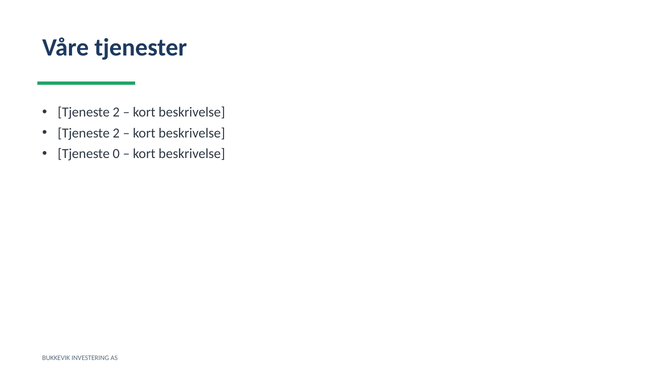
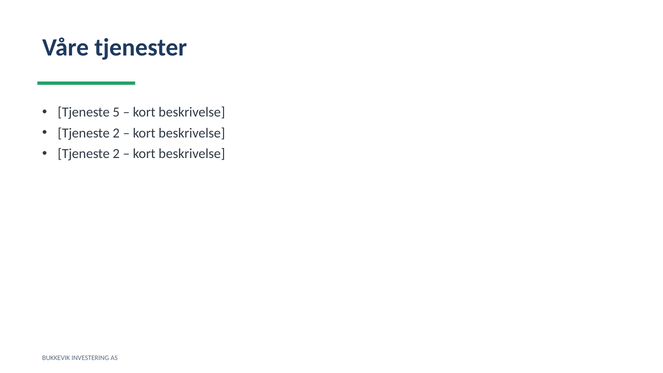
2 at (116, 112): 2 -> 5
0 at (116, 154): 0 -> 2
